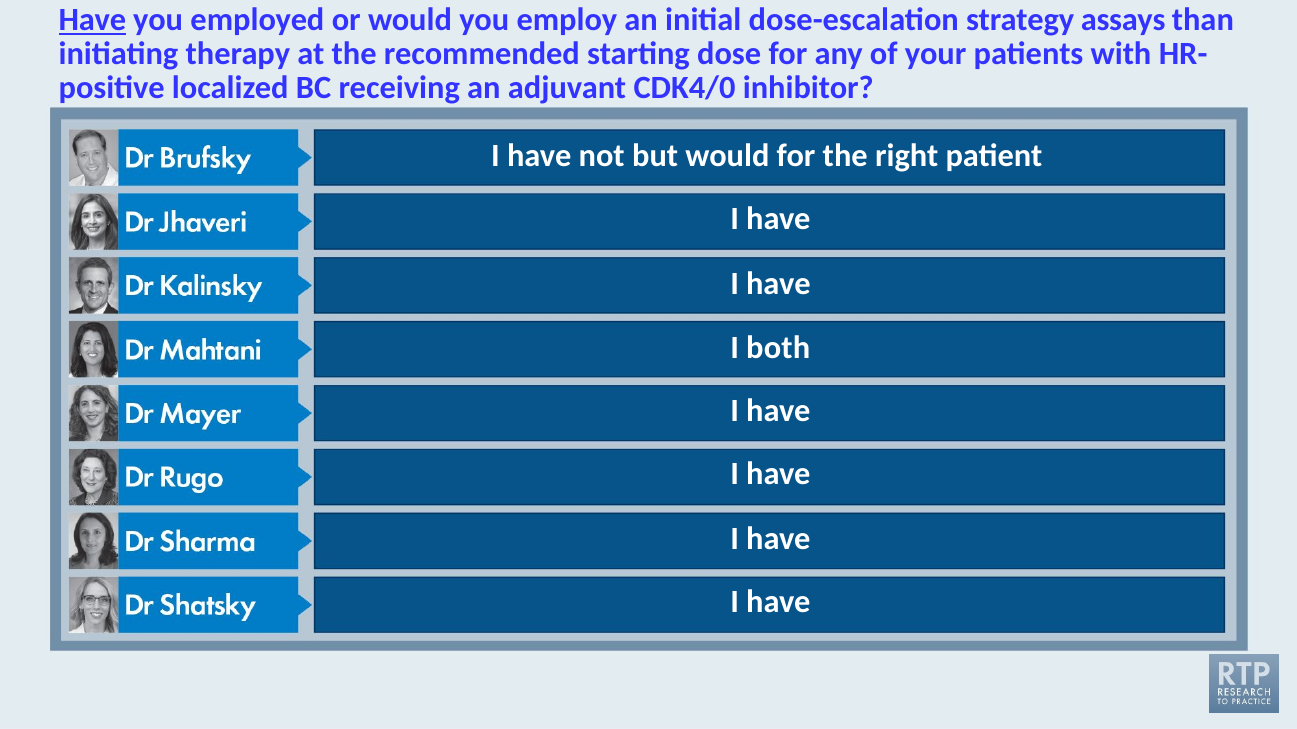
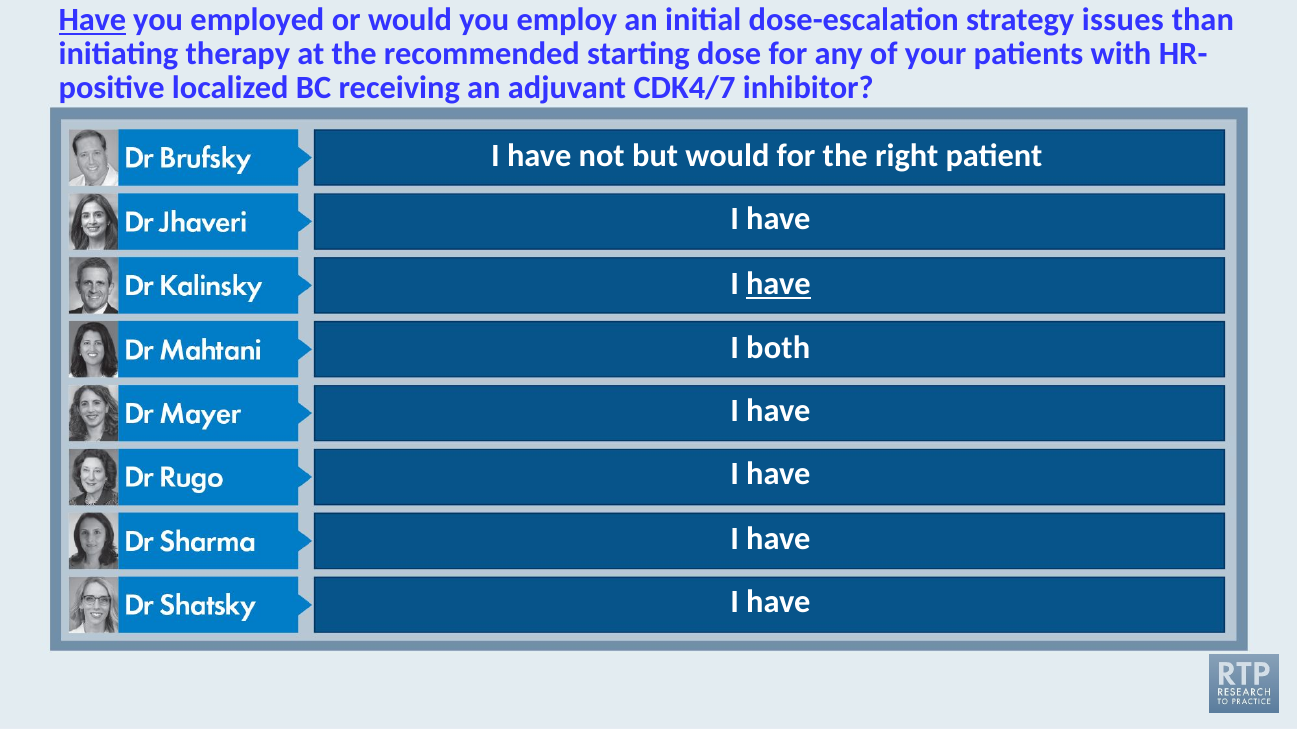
assays: assays -> issues
CDK4/0: CDK4/0 -> CDK4/7
have at (778, 284) underline: none -> present
